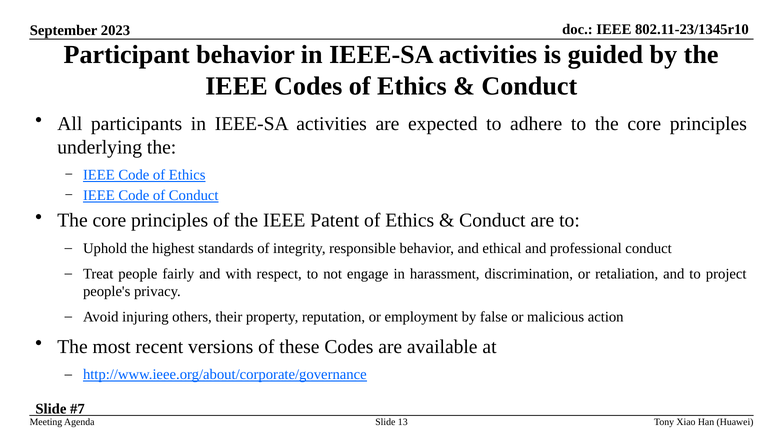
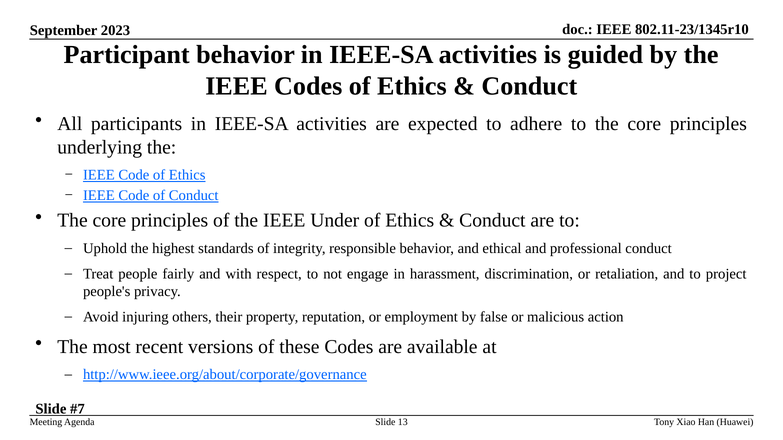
Patent: Patent -> Under
